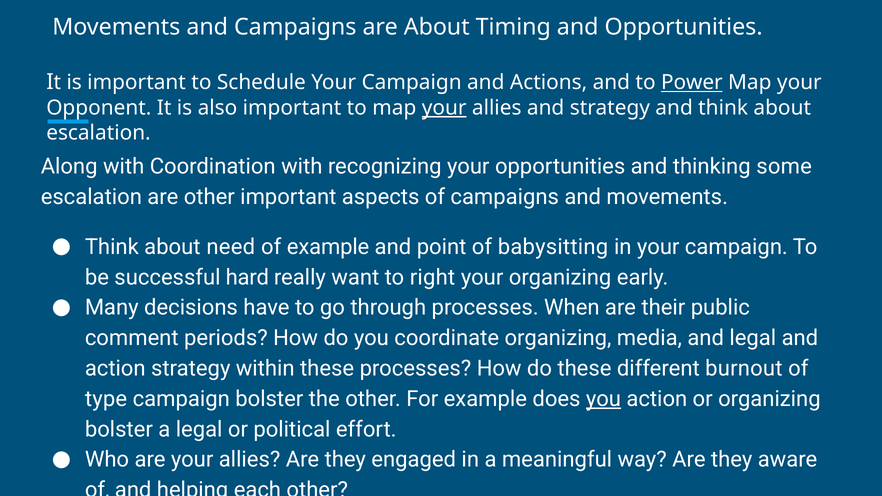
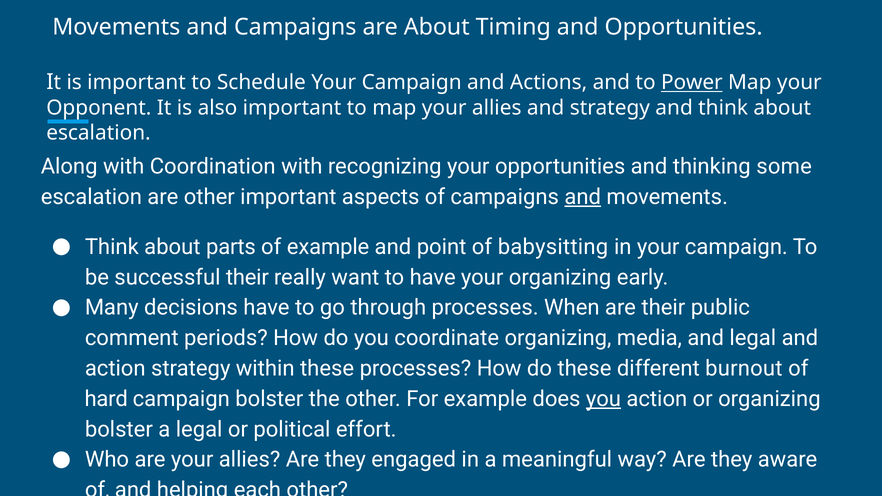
your at (444, 108) underline: present -> none
and at (583, 197) underline: none -> present
need: need -> parts
successful hard: hard -> their
to right: right -> have
type: type -> hard
